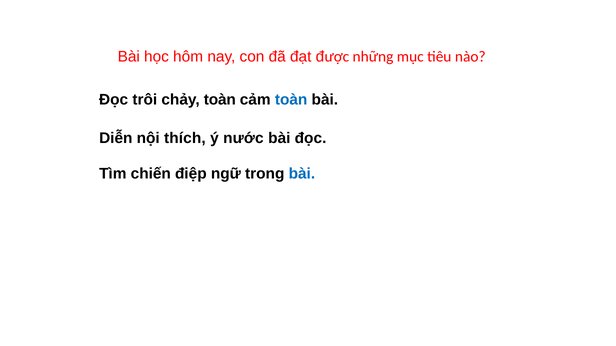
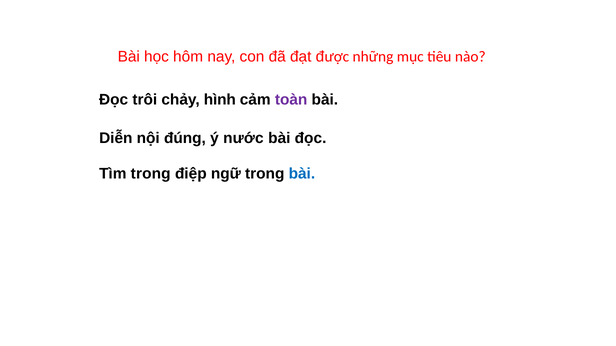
chảy toàn: toàn -> hình
toàn at (291, 100) colour: blue -> purple
thích: thích -> đúng
Tìm chiến: chiến -> trong
